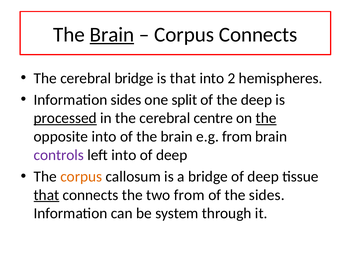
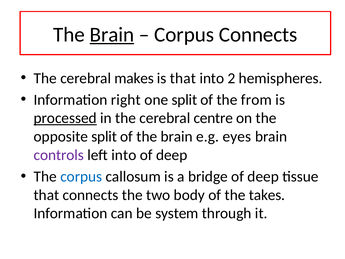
cerebral bridge: bridge -> makes
Information sides: sides -> right
the deep: deep -> from
the at (266, 118) underline: present -> none
opposite into: into -> split
e.g from: from -> eyes
corpus at (81, 176) colour: orange -> blue
that at (46, 195) underline: present -> none
two from: from -> body
the sides: sides -> takes
